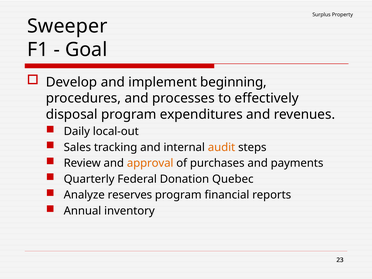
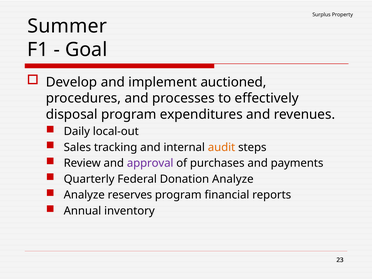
Sweeper: Sweeper -> Summer
beginning: beginning -> auctioned
approval colour: orange -> purple
Donation Quebec: Quebec -> Analyze
